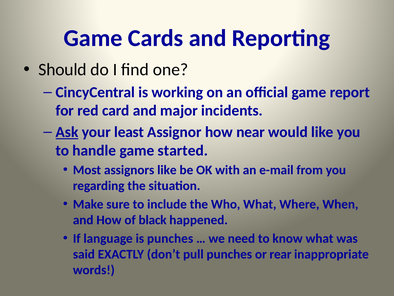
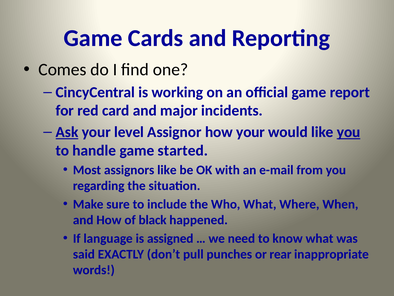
Should: Should -> Comes
least: least -> level
how near: near -> your
you at (349, 132) underline: none -> present
is punches: punches -> assigned
